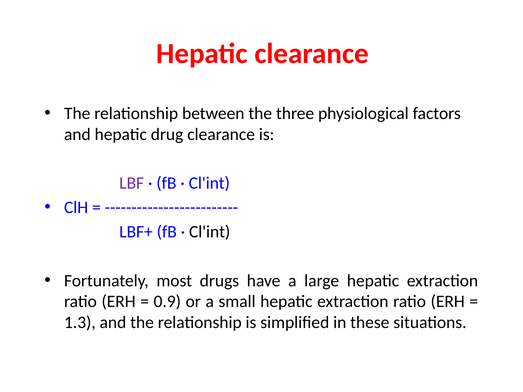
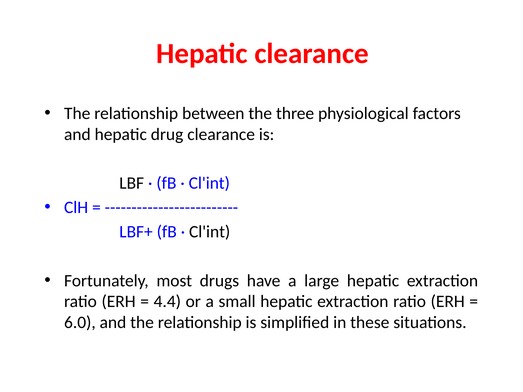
LBF colour: purple -> black
0.9: 0.9 -> 4.4
1.3: 1.3 -> 6.0
